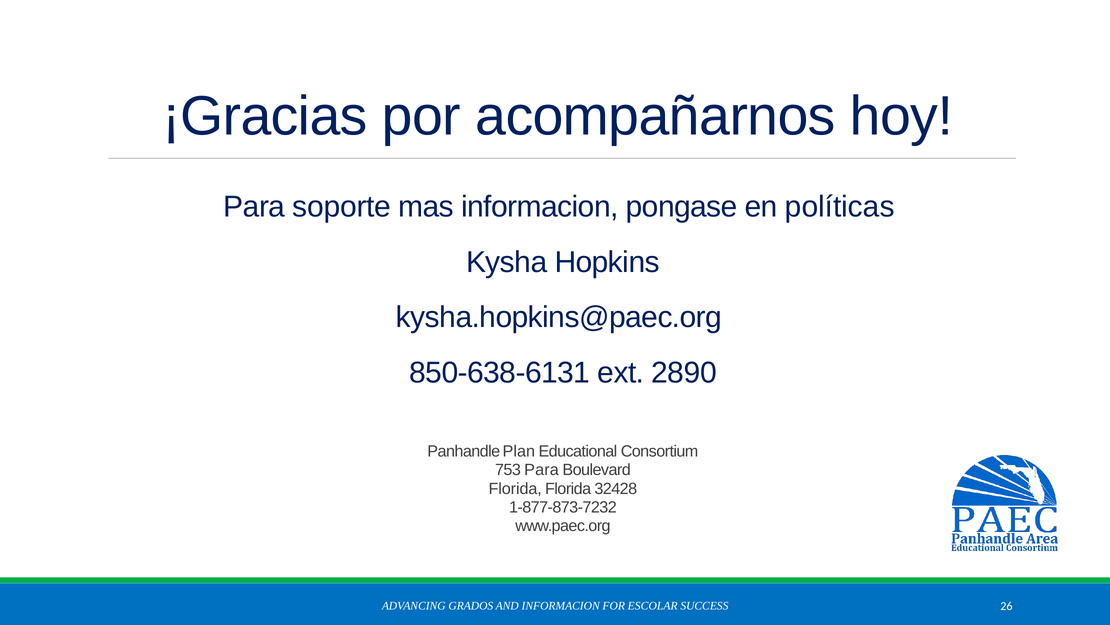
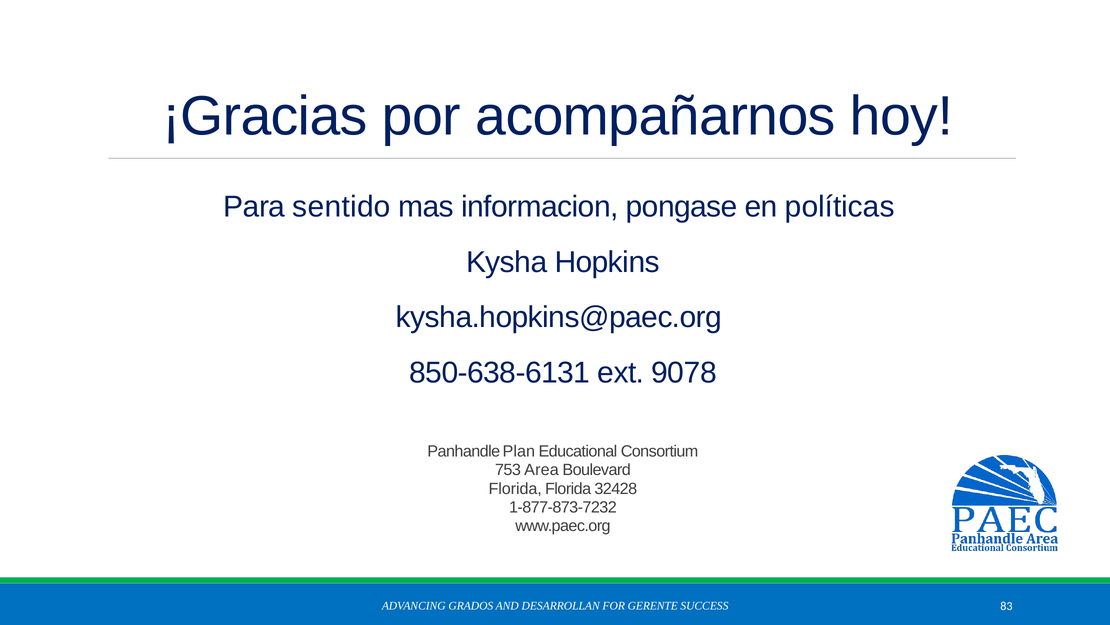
soporte: soporte -> sentido
2890: 2890 -> 9078
753 Para: Para -> Area
AND INFORMACION: INFORMACION -> DESARROLLAN
ESCOLAR: ESCOLAR -> GERENTE
26: 26 -> 83
